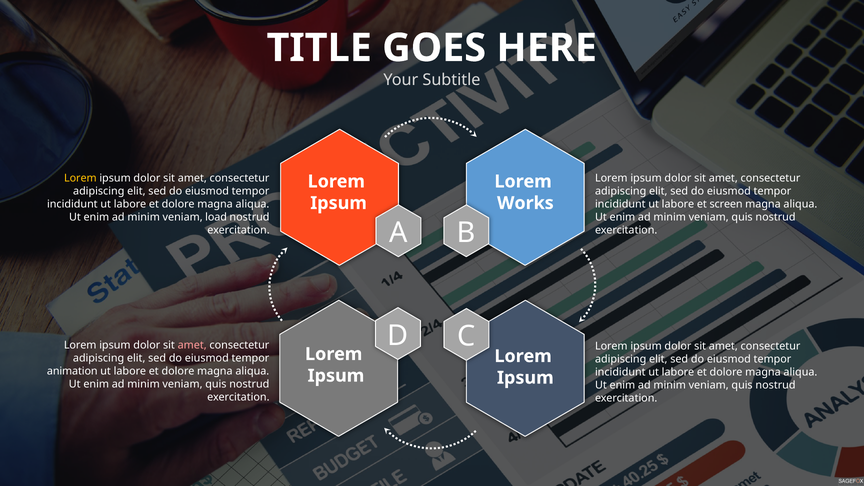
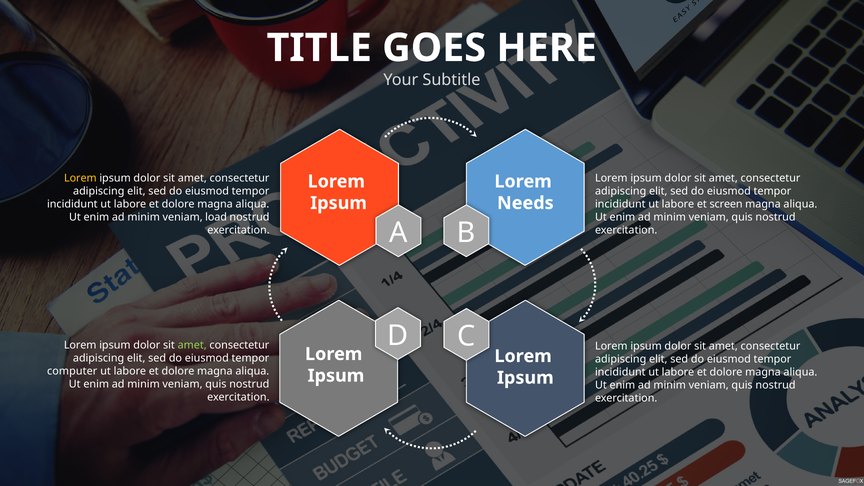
Works: Works -> Needs
amet at (192, 345) colour: pink -> light green
animation: animation -> computer
